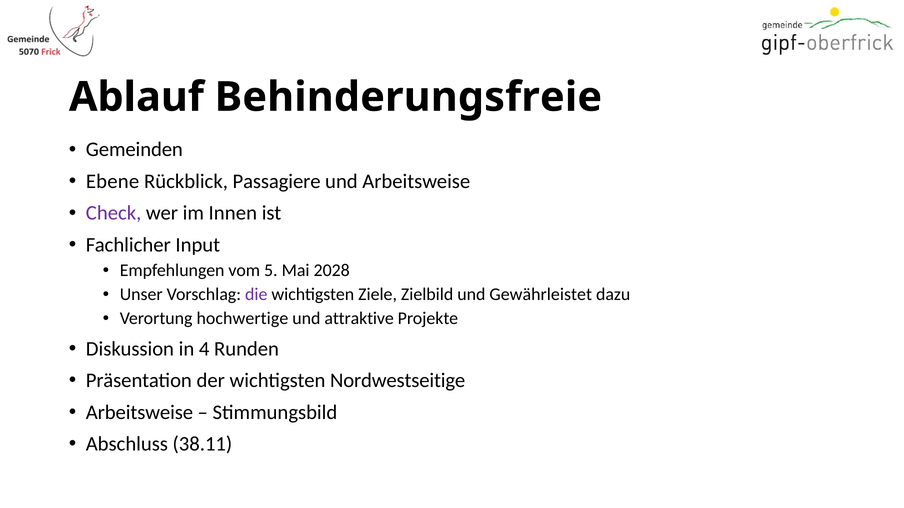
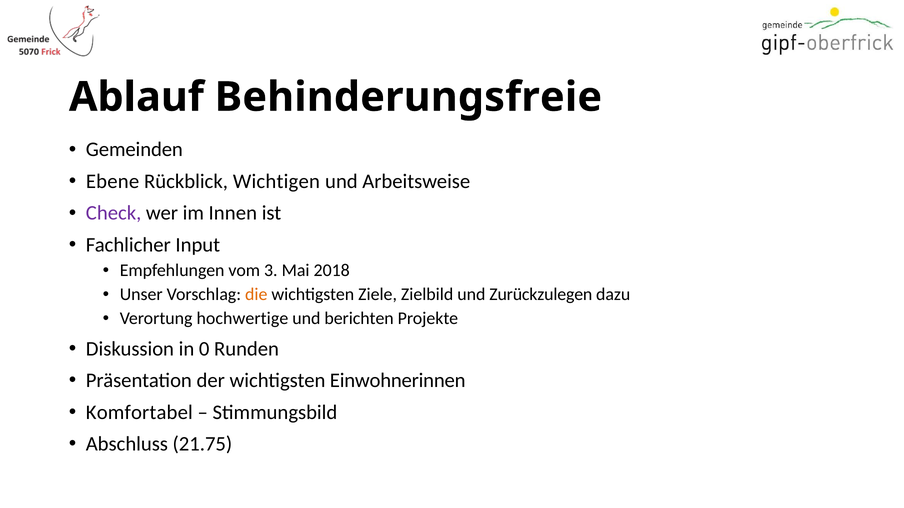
Passagiere: Passagiere -> Wichtigen
5: 5 -> 3
2028: 2028 -> 2018
die colour: purple -> orange
Gewährleistet: Gewährleistet -> Zurückzulegen
attraktive: attraktive -> berichten
4: 4 -> 0
Nordwestseitige: Nordwestseitige -> Einwohnerinnen
Arbeitsweise at (139, 413): Arbeitsweise -> Komfortabel
38.11: 38.11 -> 21.75
